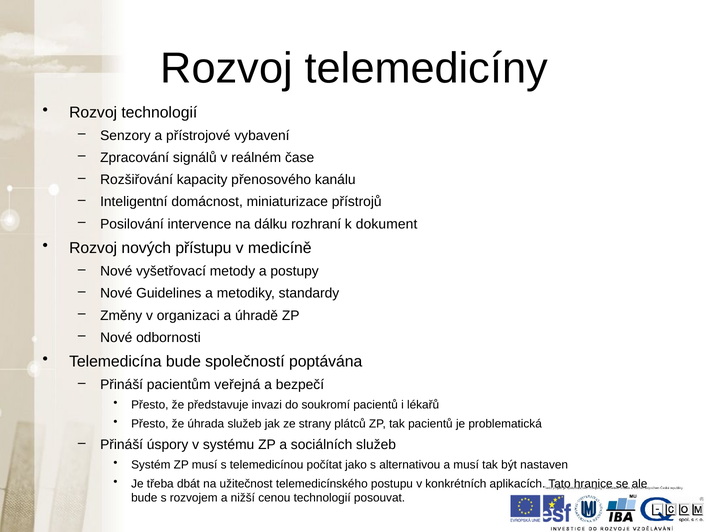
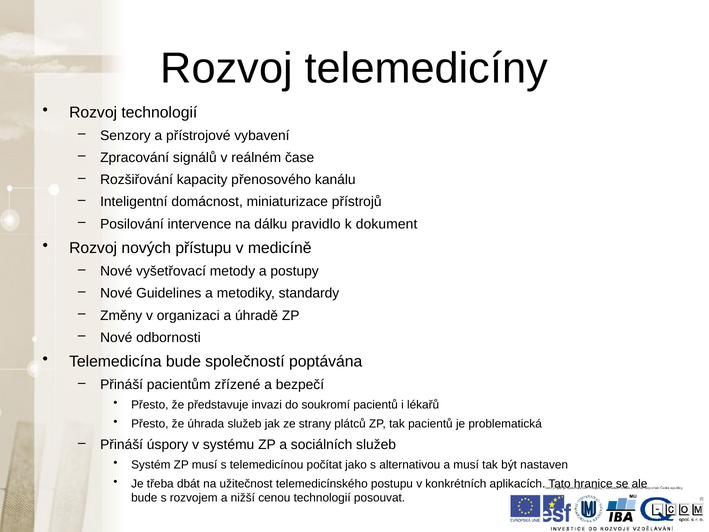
rozhraní: rozhraní -> pravidlo
veřejná: veřejná -> zřízené
